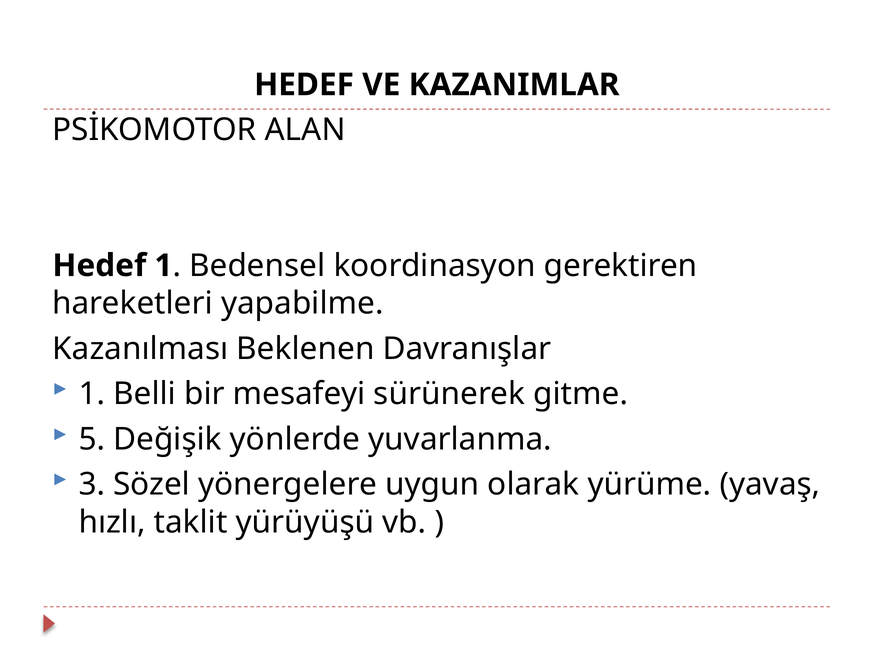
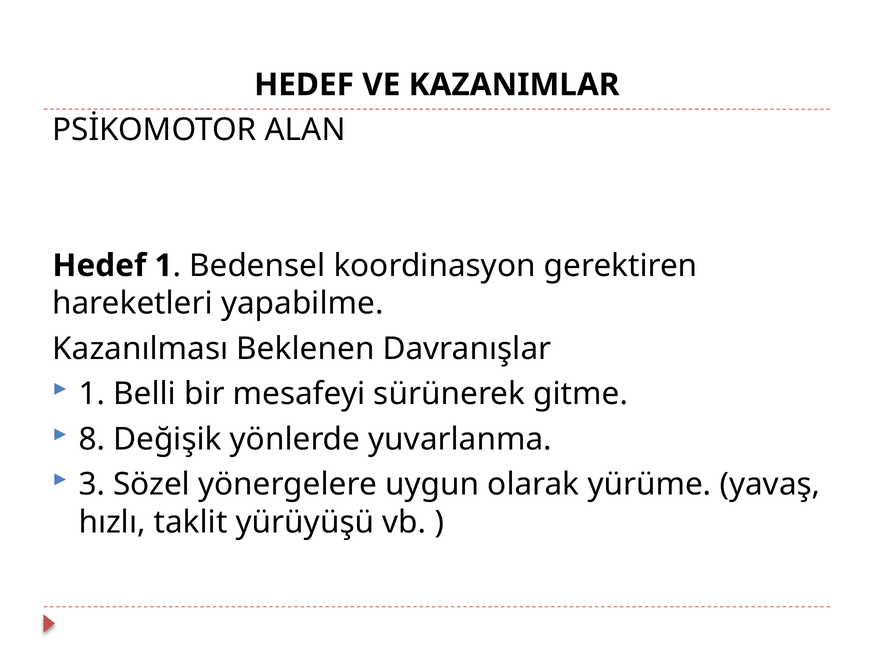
5: 5 -> 8
